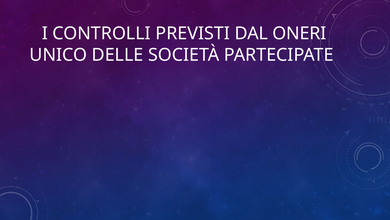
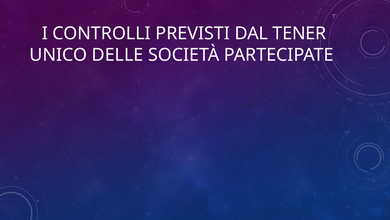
ONERI: ONERI -> TENER
